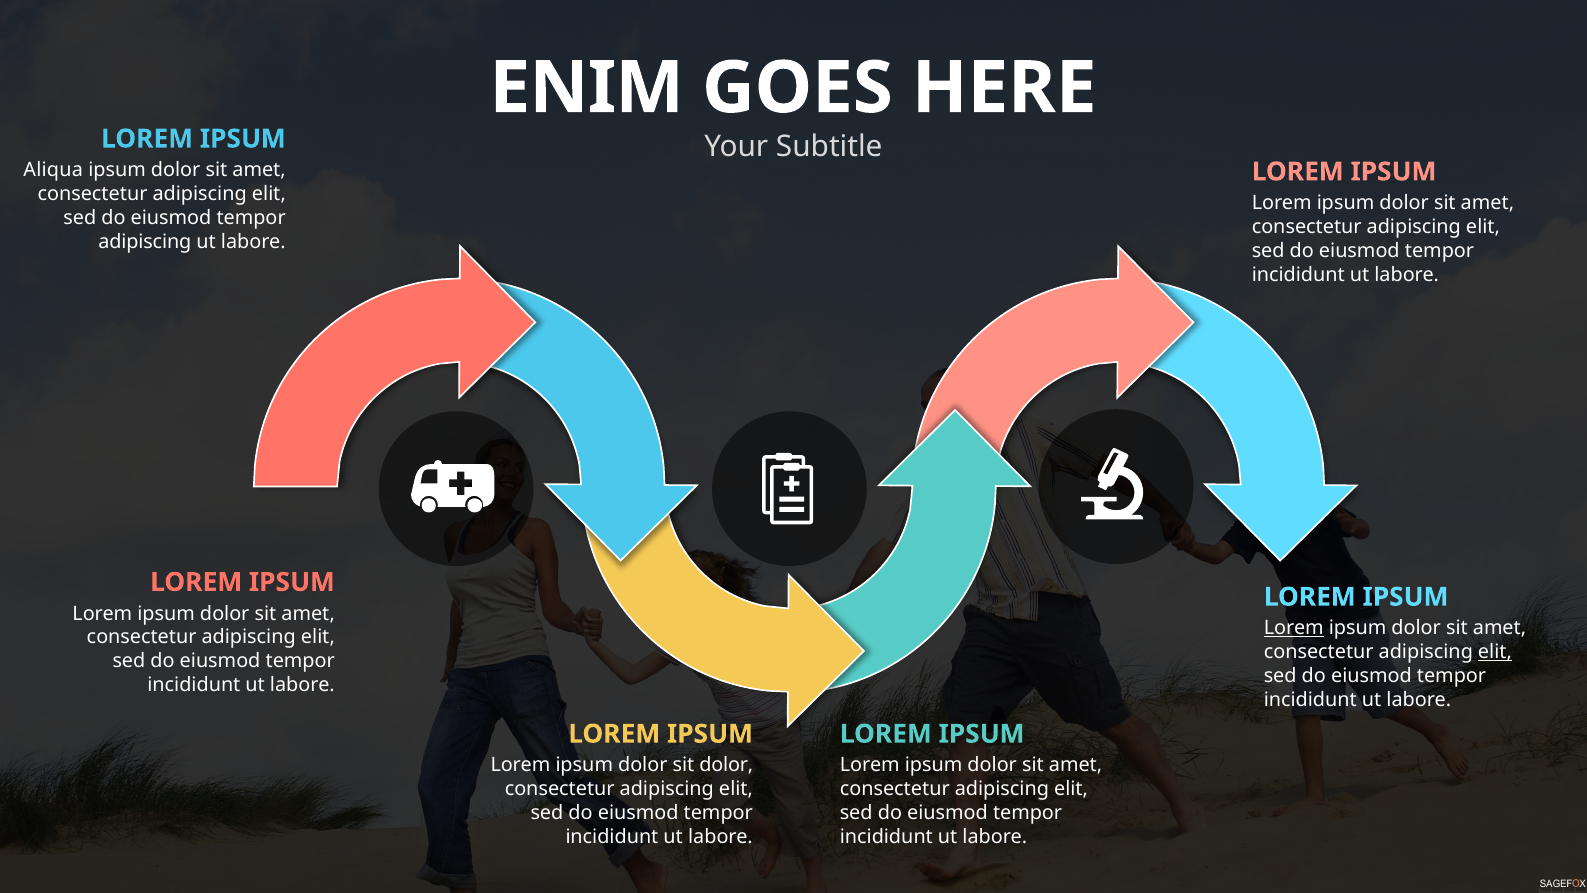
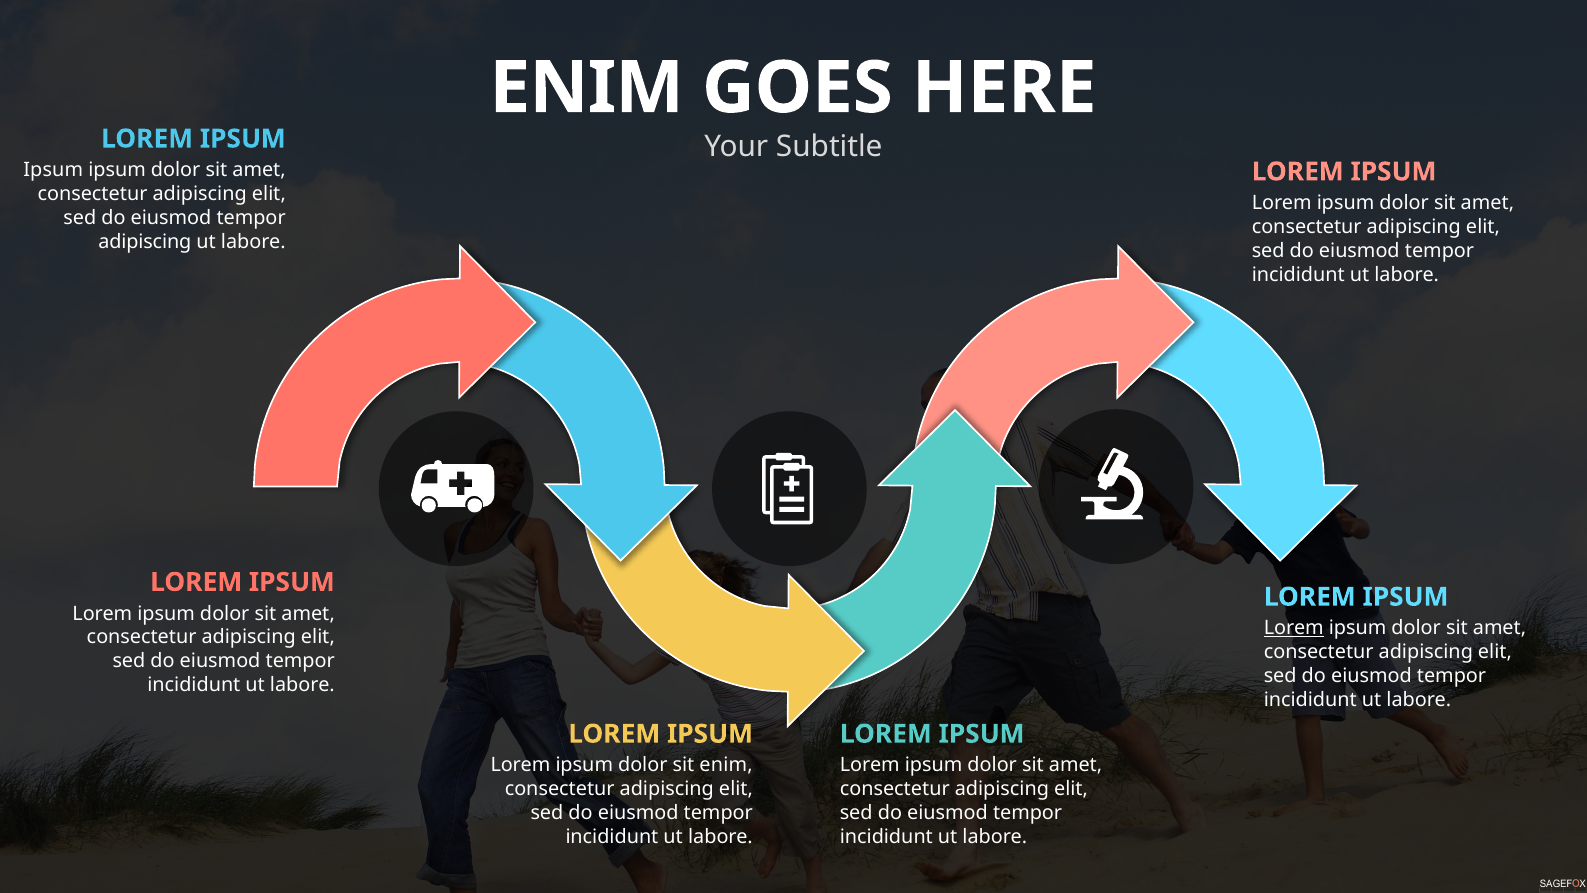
Aliqua at (53, 170): Aliqua -> Ipsum
elit at (1495, 652) underline: present -> none
sit dolor: dolor -> enim
